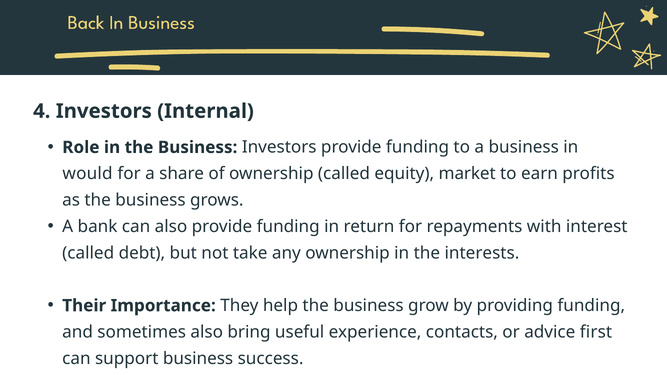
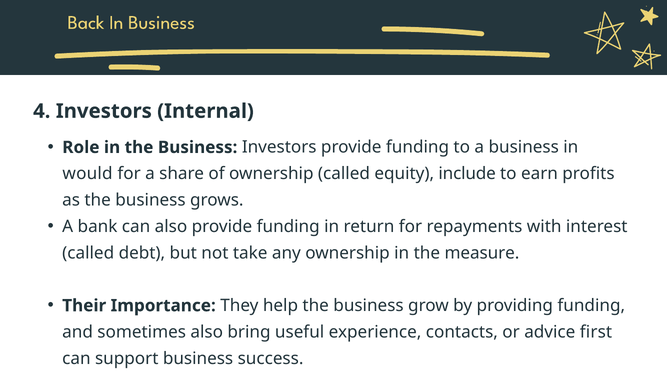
market: market -> include
interests: interests -> measure
